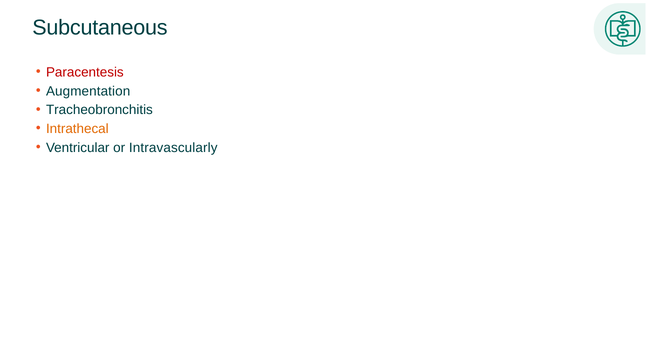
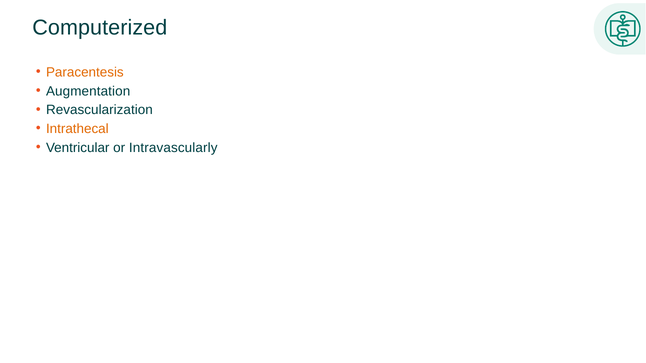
Subcutaneous: Subcutaneous -> Computerized
Paracentesis colour: red -> orange
Tracheobronchitis: Tracheobronchitis -> Revascularization
